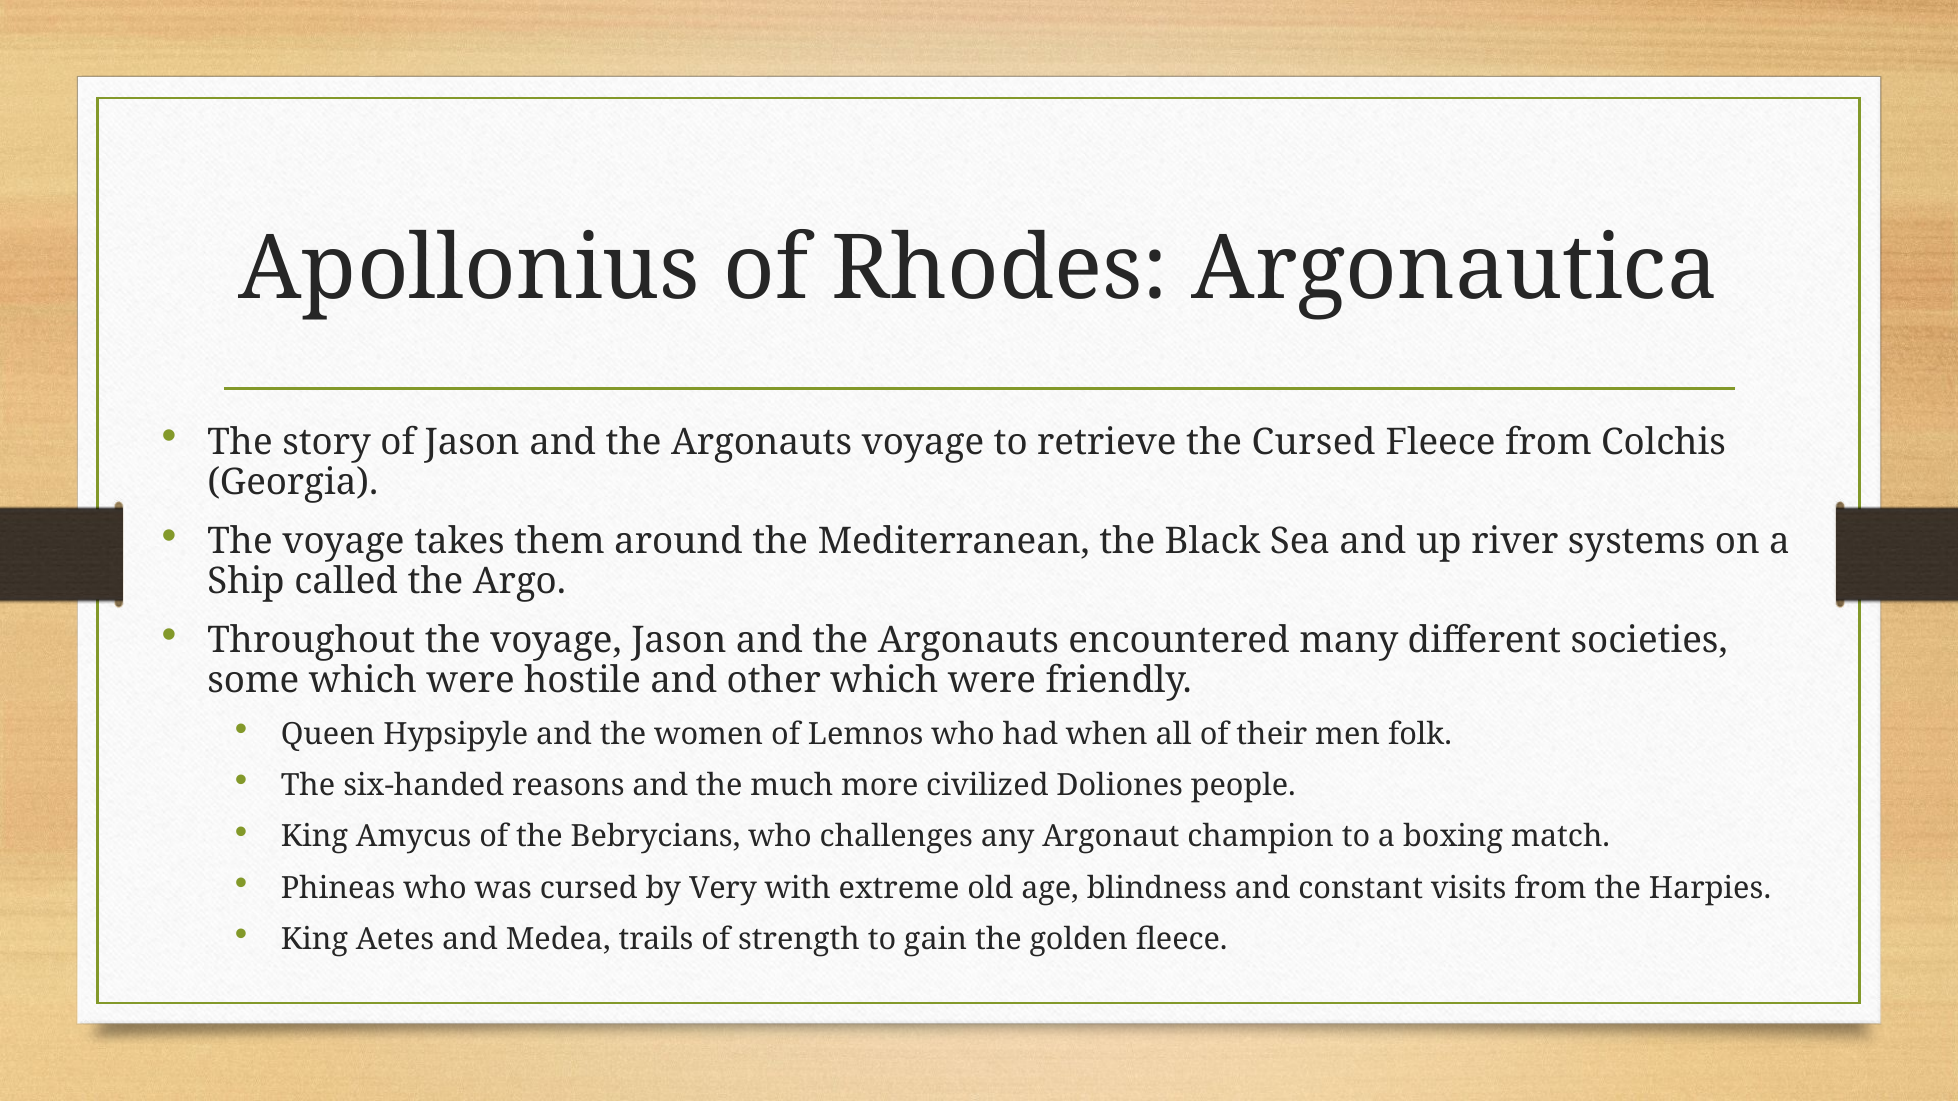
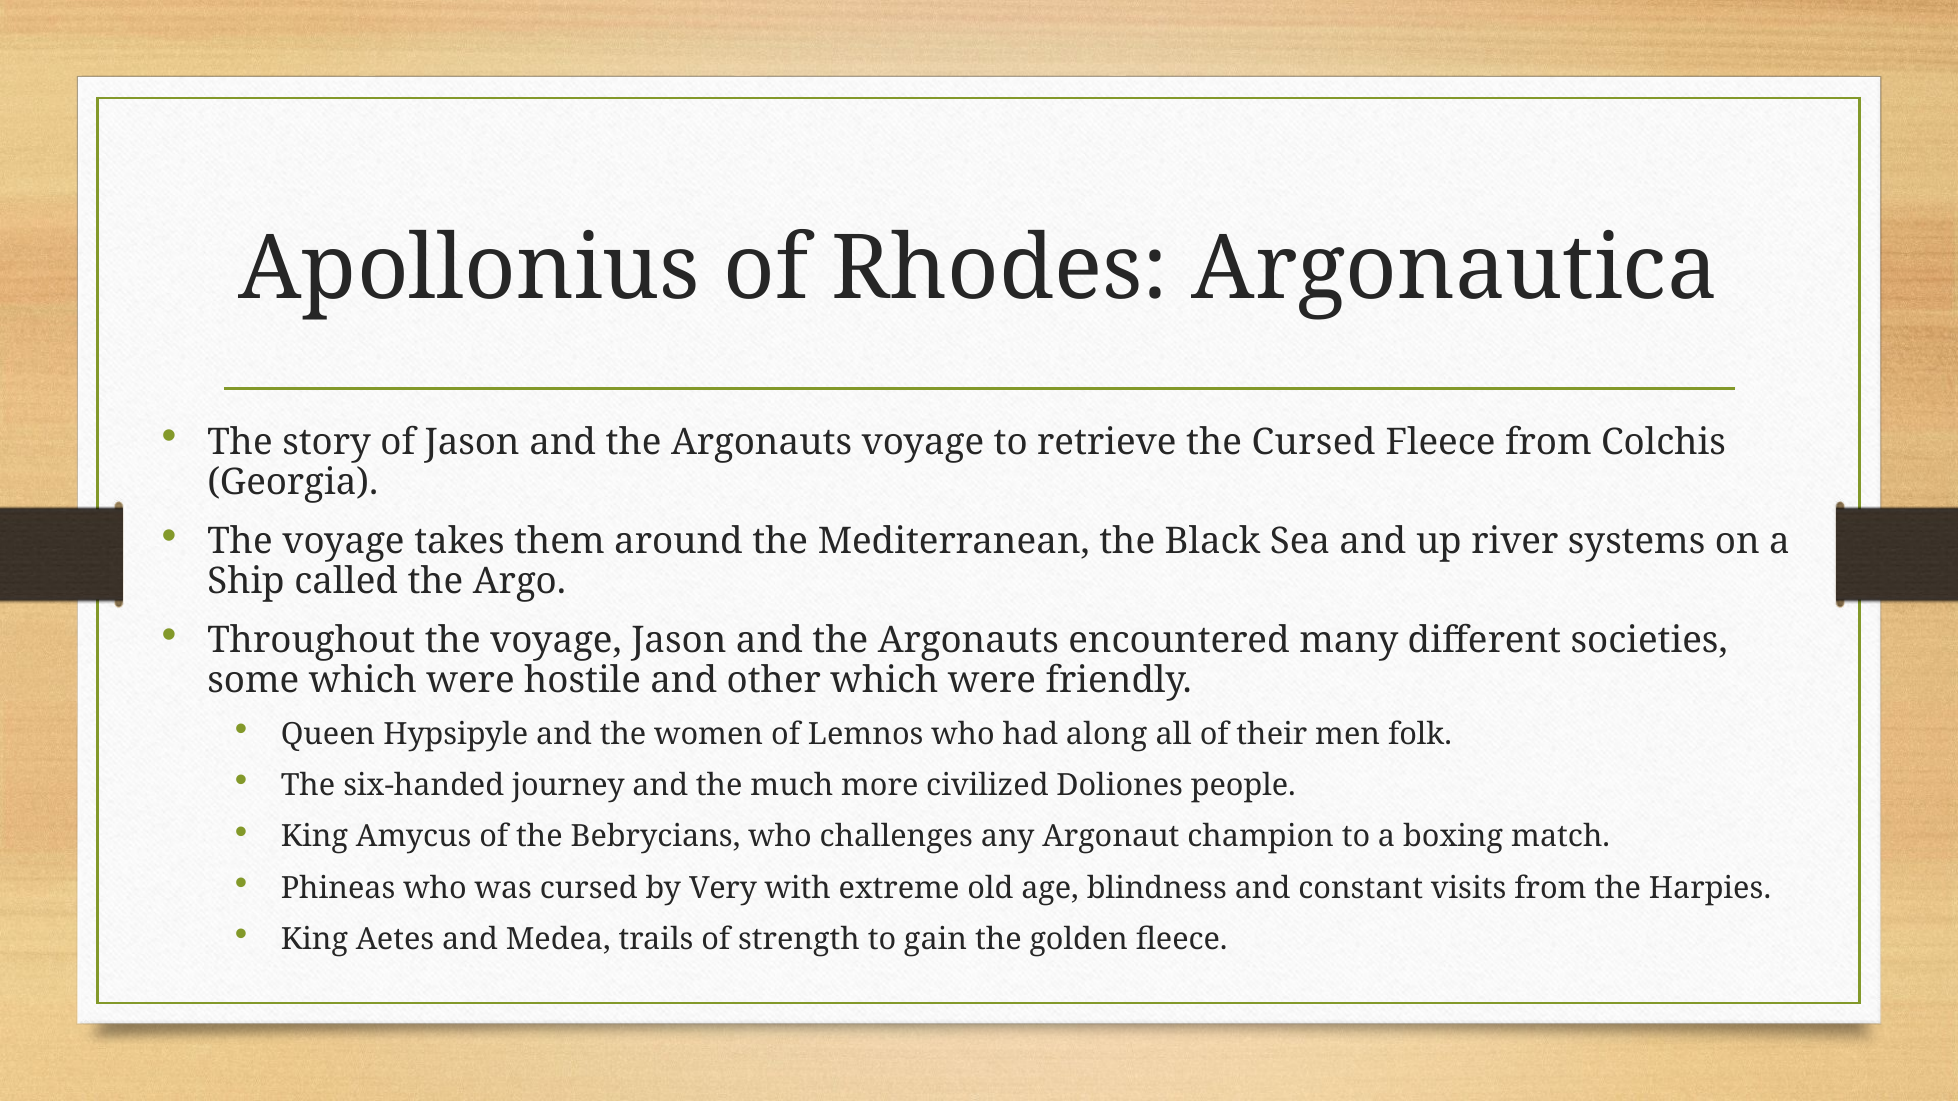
when: when -> along
reasons: reasons -> journey
